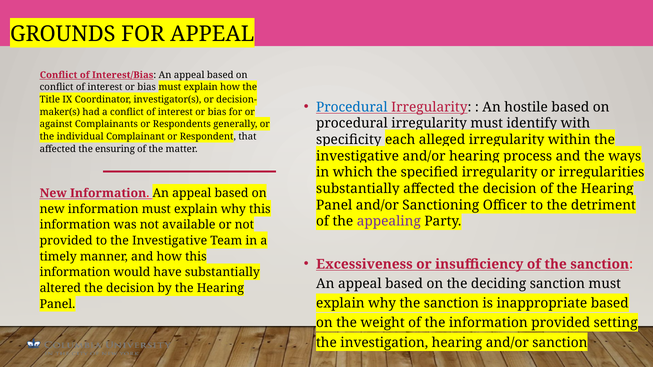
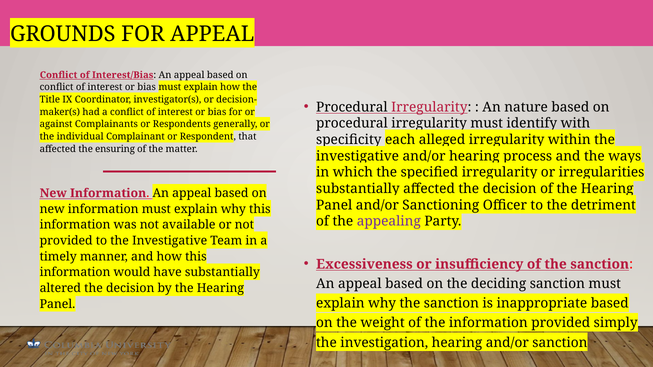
Procedural at (352, 107) colour: blue -> black
hostile: hostile -> nature
setting: setting -> simply
